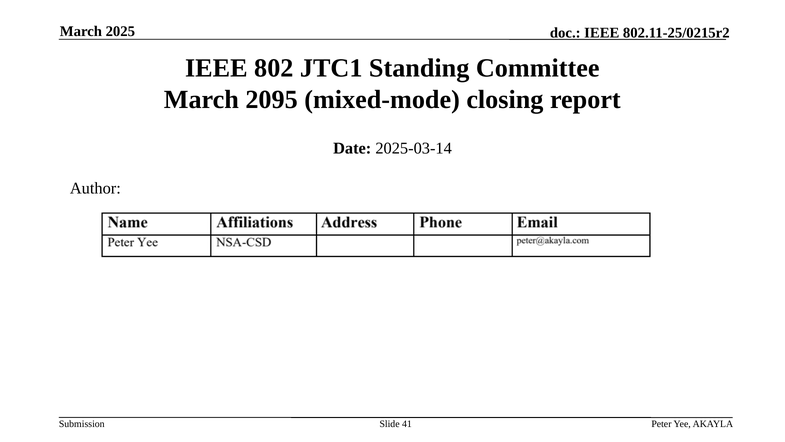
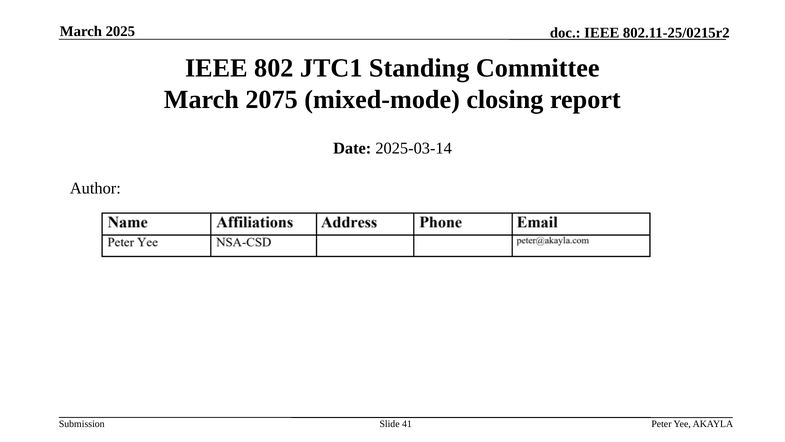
2095: 2095 -> 2075
